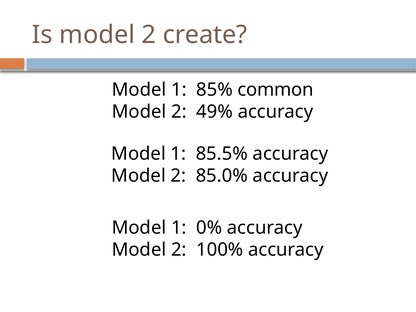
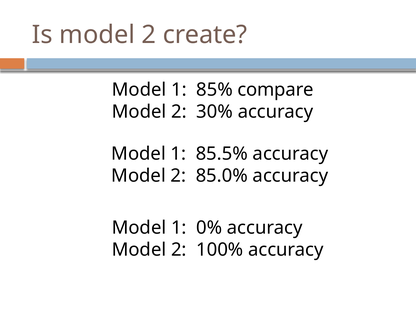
common: common -> compare
49%: 49% -> 30%
